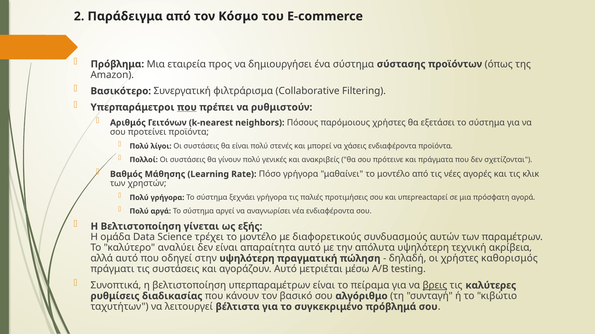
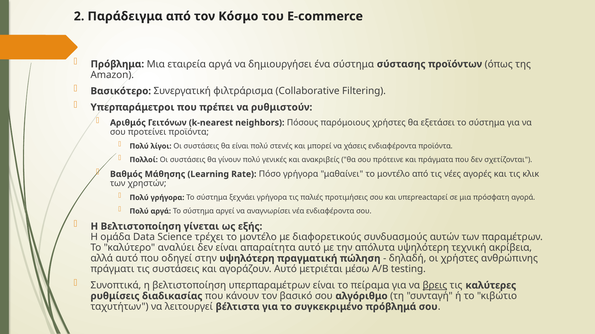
εταιρεία προς: προς -> αργά
που at (187, 107) underline: present -> none
καθορισμός: καθορισμός -> ανθρώπινης
